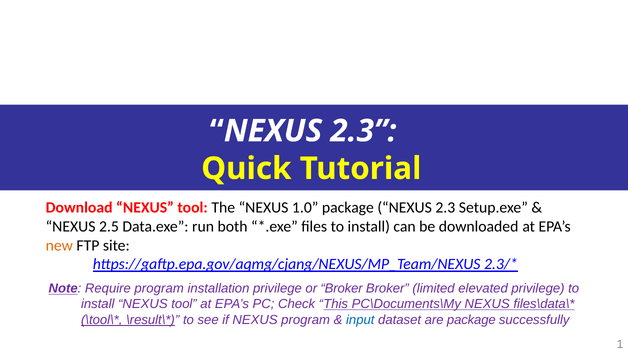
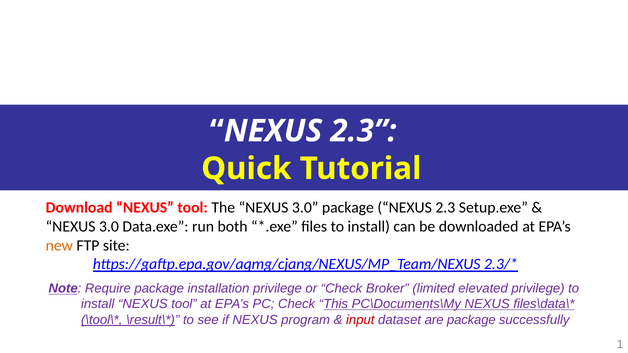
The NEXUS 1.0: 1.0 -> 3.0
2.5 at (109, 227): 2.5 -> 3.0
Require program: program -> package
or Broker: Broker -> Check
input colour: blue -> red
